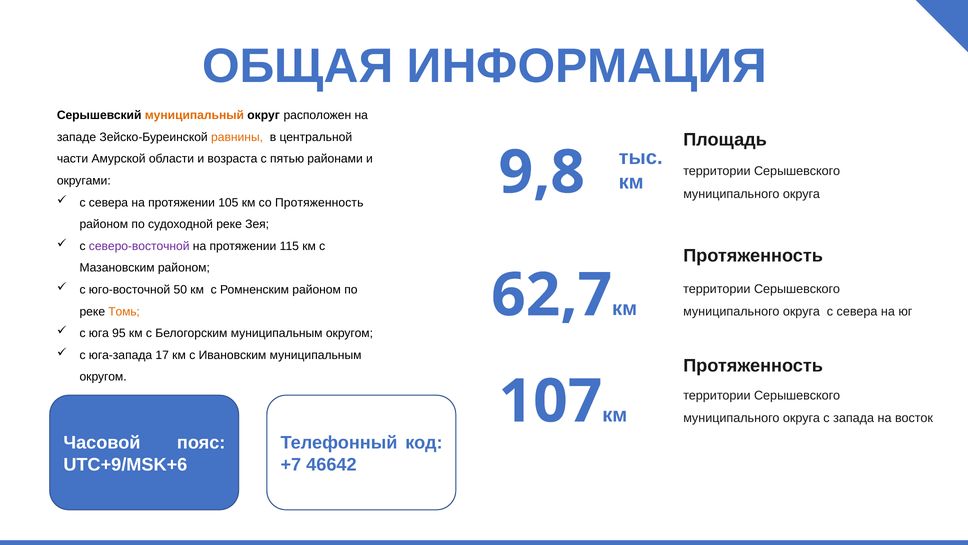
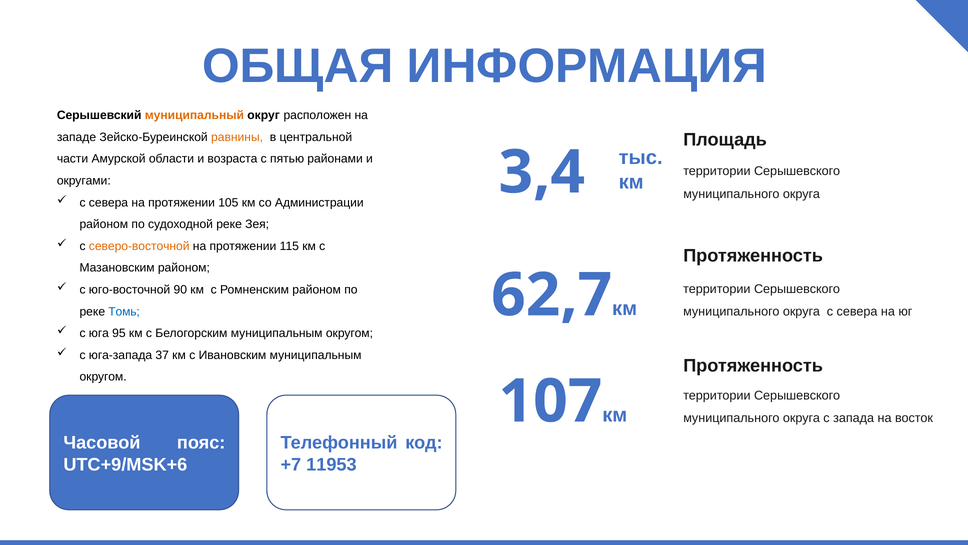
9,8: 9,8 -> 3,4
со Протяженность: Протяженность -> Администрации
северо-восточной colour: purple -> orange
50: 50 -> 90
Томь colour: orange -> blue
17: 17 -> 37
46642: 46642 -> 11953
